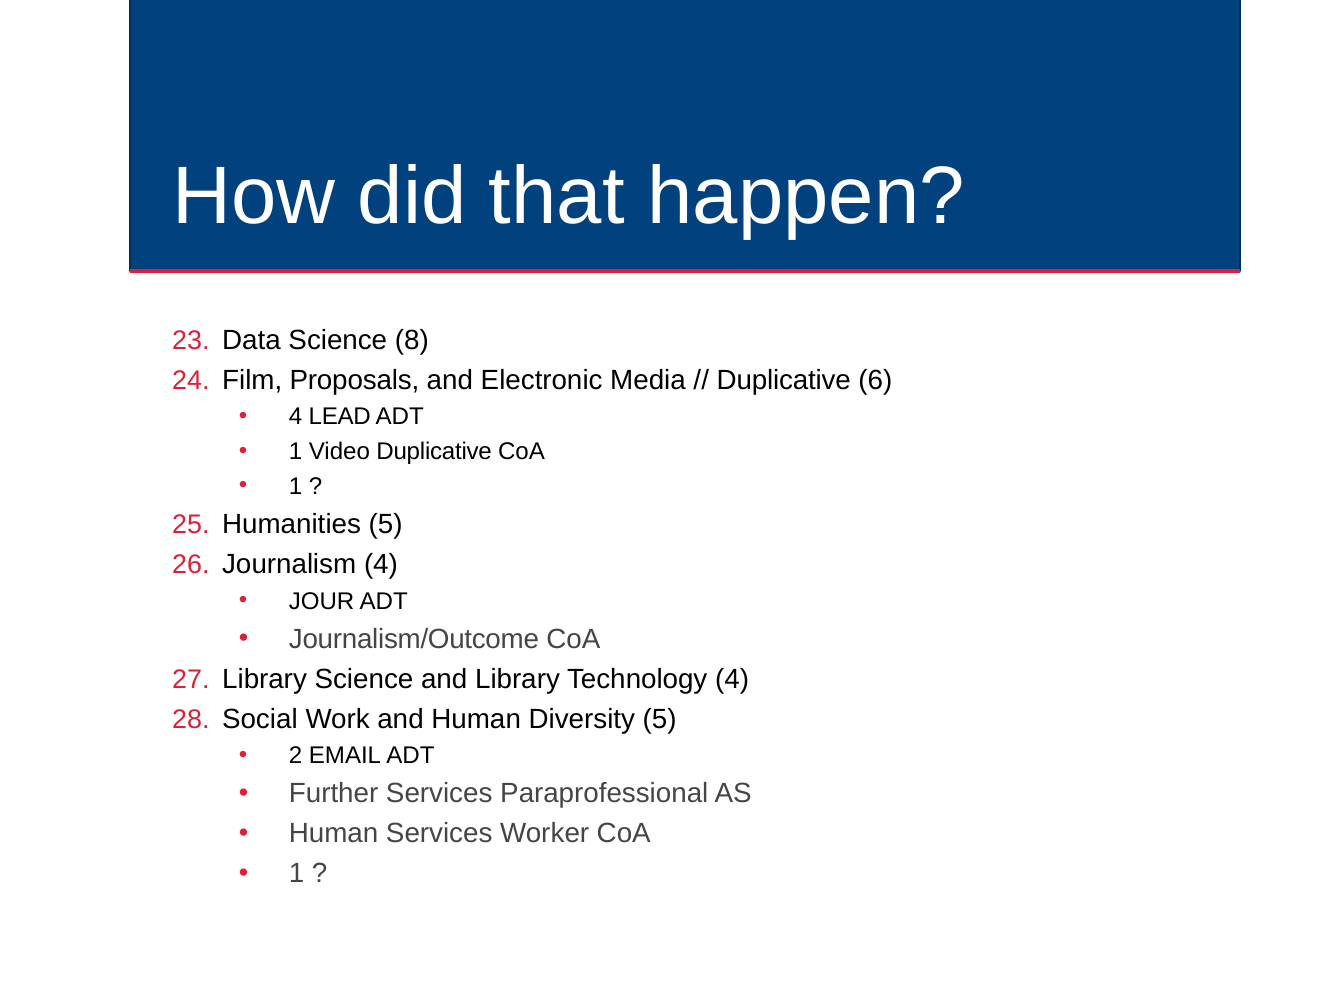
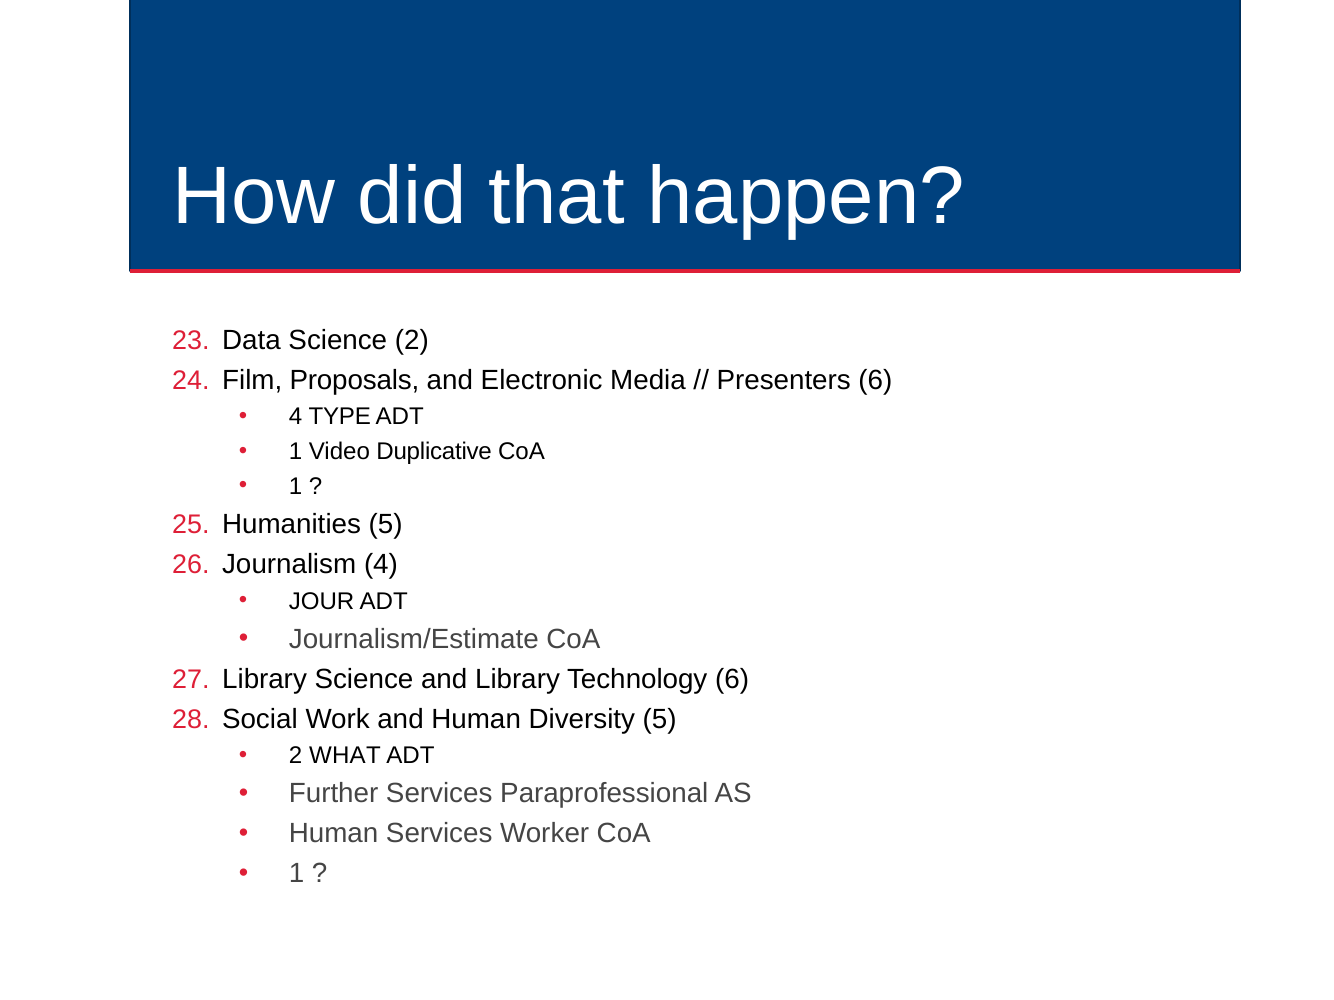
Science 8: 8 -> 2
Duplicative at (784, 381): Duplicative -> Presenters
LEAD: LEAD -> TYPE
Journalism/Outcome: Journalism/Outcome -> Journalism/Estimate
Technology 4: 4 -> 6
EMAIL: EMAIL -> WHAT
